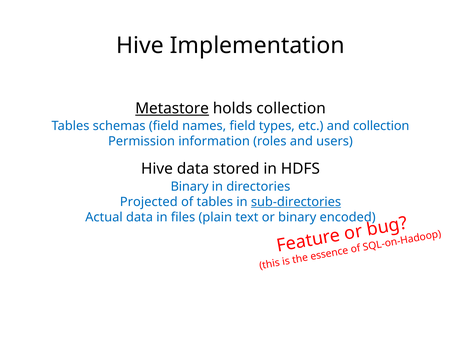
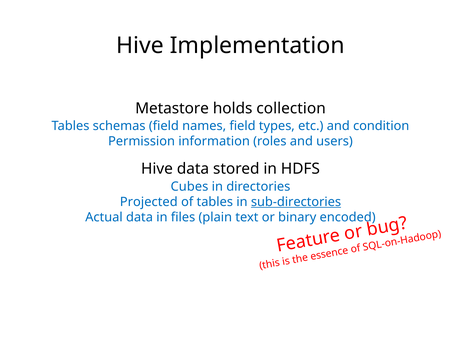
Metastore underline: present -> none
and collection: collection -> condition
Binary at (190, 186): Binary -> Cubes
